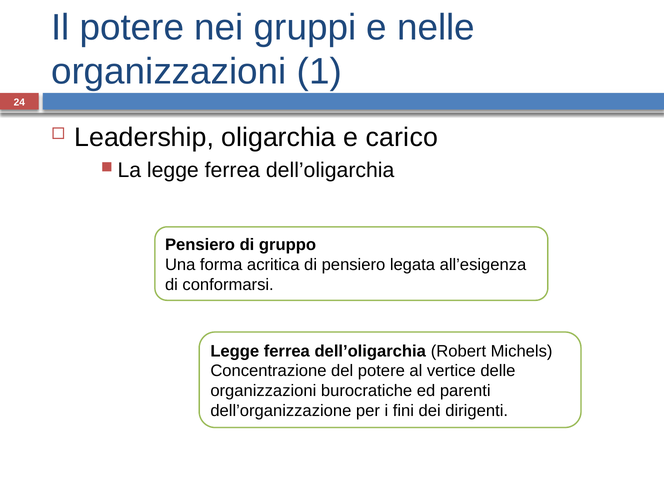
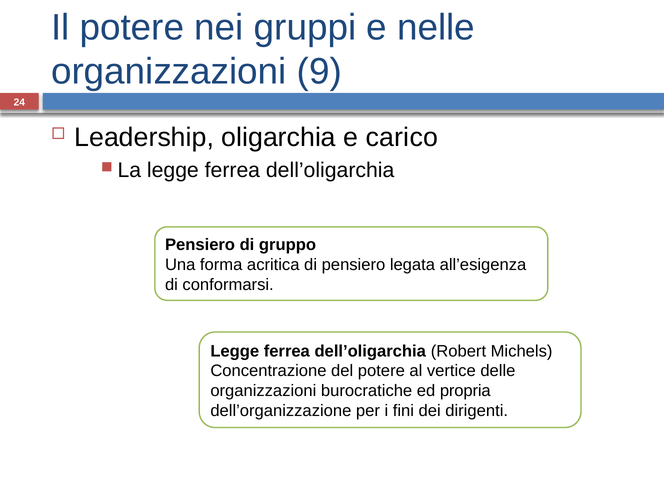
1: 1 -> 9
parenti: parenti -> propria
